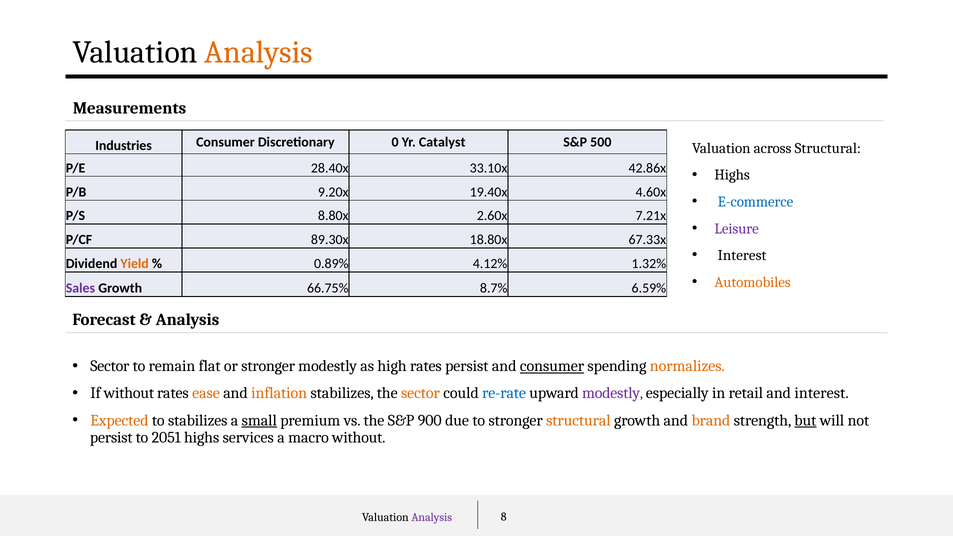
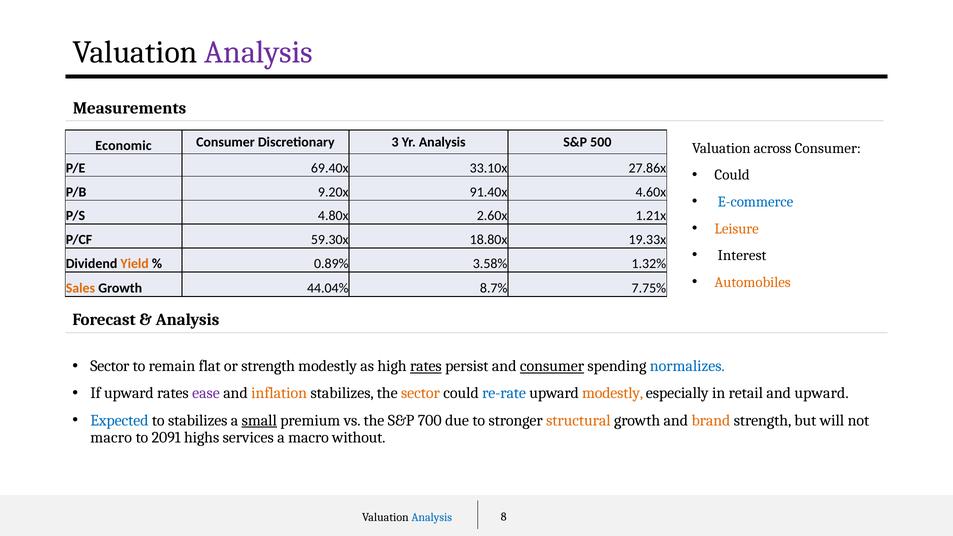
Analysis at (259, 52) colour: orange -> purple
Industries: Industries -> Economic
0: 0 -> 3
Yr Catalyst: Catalyst -> Analysis
across Structural: Structural -> Consumer
28.40x: 28.40x -> 69.40x
42.86x: 42.86x -> 27.86x
Highs at (732, 175): Highs -> Could
19.40x: 19.40x -> 91.40x
8.80x: 8.80x -> 4.80x
7.21x: 7.21x -> 1.21x
Leisure colour: purple -> orange
89.30x: 89.30x -> 59.30x
67.33x: 67.33x -> 19.33x
4.12%: 4.12% -> 3.58%
Sales colour: purple -> orange
66.75%: 66.75% -> 44.04%
6.59%: 6.59% -> 7.75%
or stronger: stronger -> strength
rates at (426, 366) underline: none -> present
normalizes colour: orange -> blue
If without: without -> upward
ease colour: orange -> purple
modestly at (613, 393) colour: purple -> orange
and interest: interest -> upward
Expected colour: orange -> blue
900: 900 -> 700
but underline: present -> none
persist at (111, 437): persist -> macro
2051: 2051 -> 2091
Analysis at (432, 517) colour: purple -> blue
